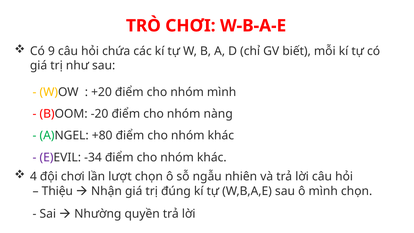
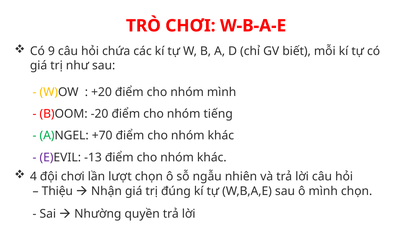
nàng: nàng -> tiếng
+80: +80 -> +70
-34: -34 -> -13
